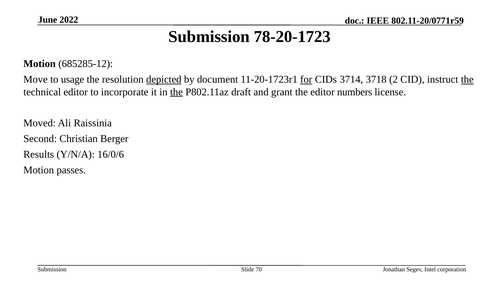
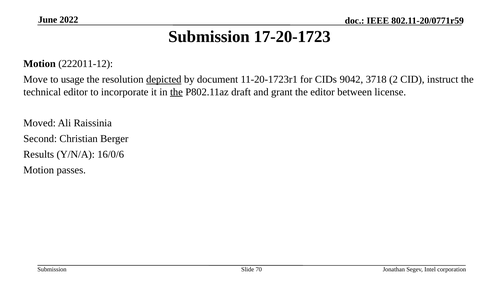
78-20-1723: 78-20-1723 -> 17-20-1723
685285-12: 685285-12 -> 222011-12
for underline: present -> none
3714: 3714 -> 9042
the at (467, 79) underline: present -> none
numbers: numbers -> between
